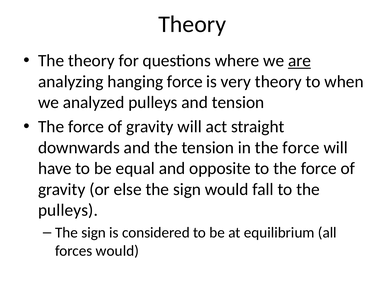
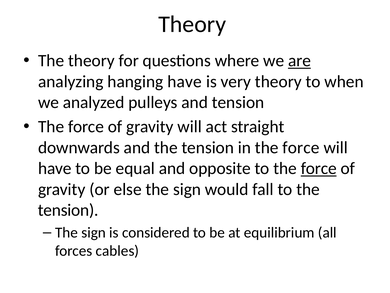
hanging force: force -> have
force at (319, 168) underline: none -> present
pulleys at (68, 210): pulleys -> tension
forces would: would -> cables
